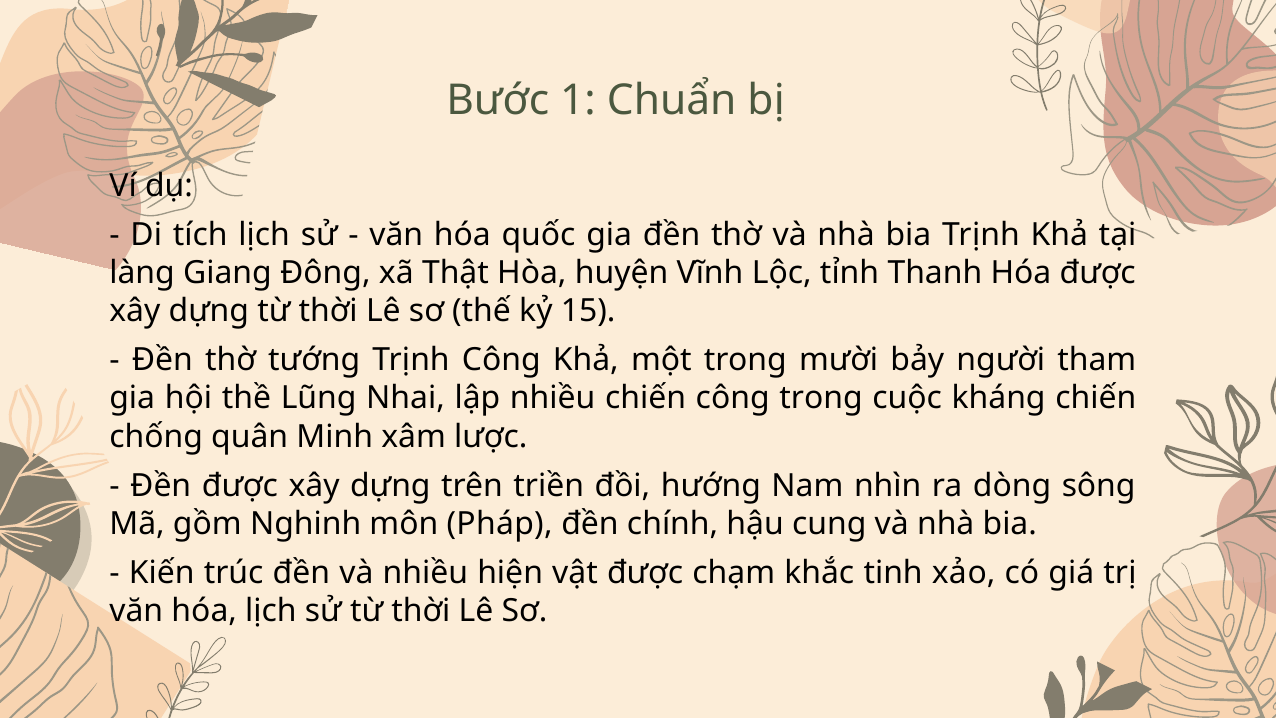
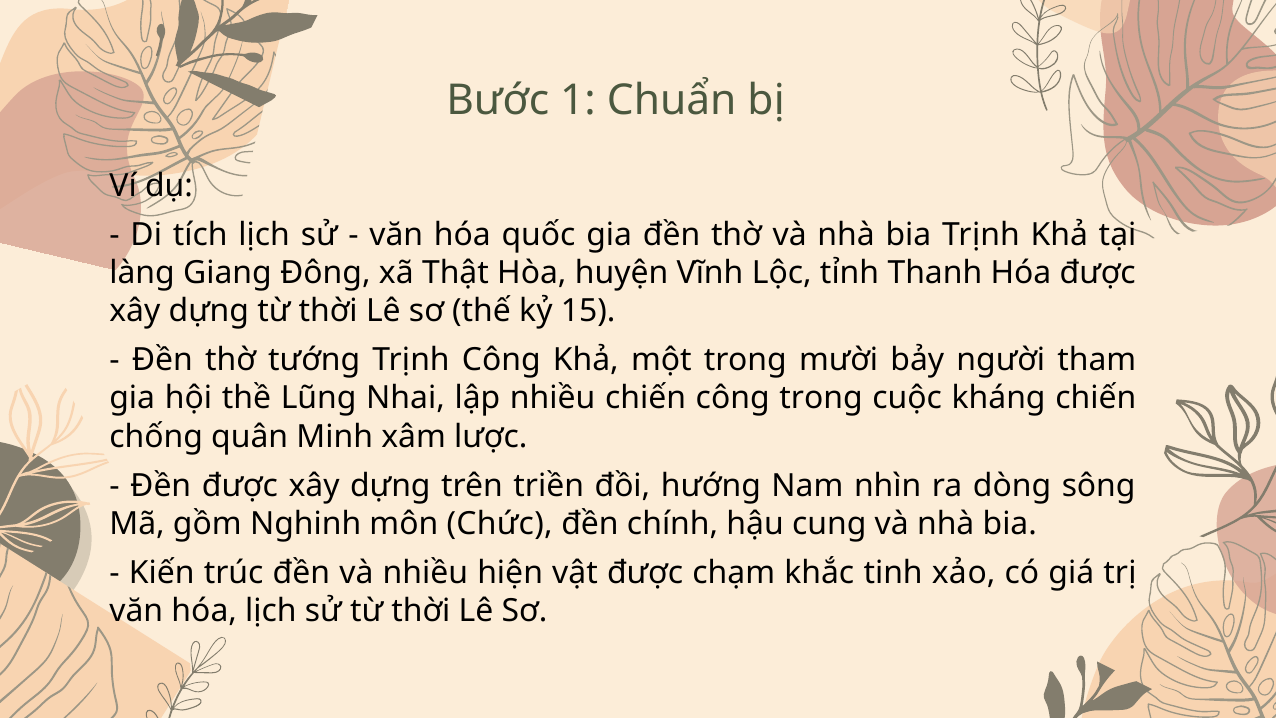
Pháp: Pháp -> Chức
